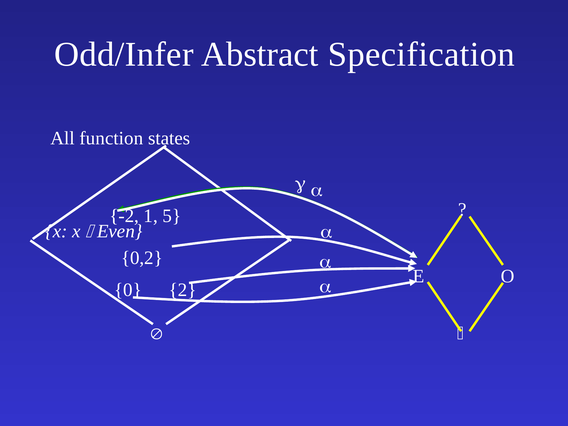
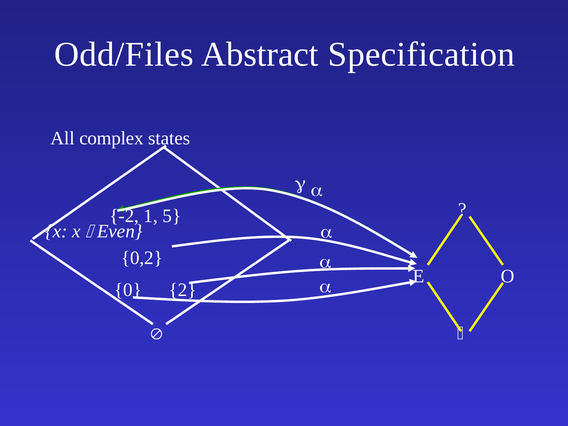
Odd/Infer: Odd/Infer -> Odd/Files
function: function -> complex
